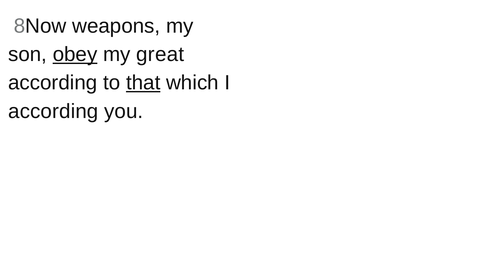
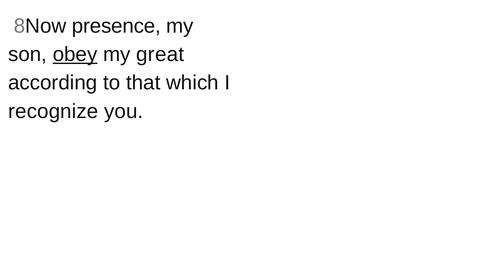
weapons: weapons -> presence
that underline: present -> none
according at (53, 111): according -> recognize
